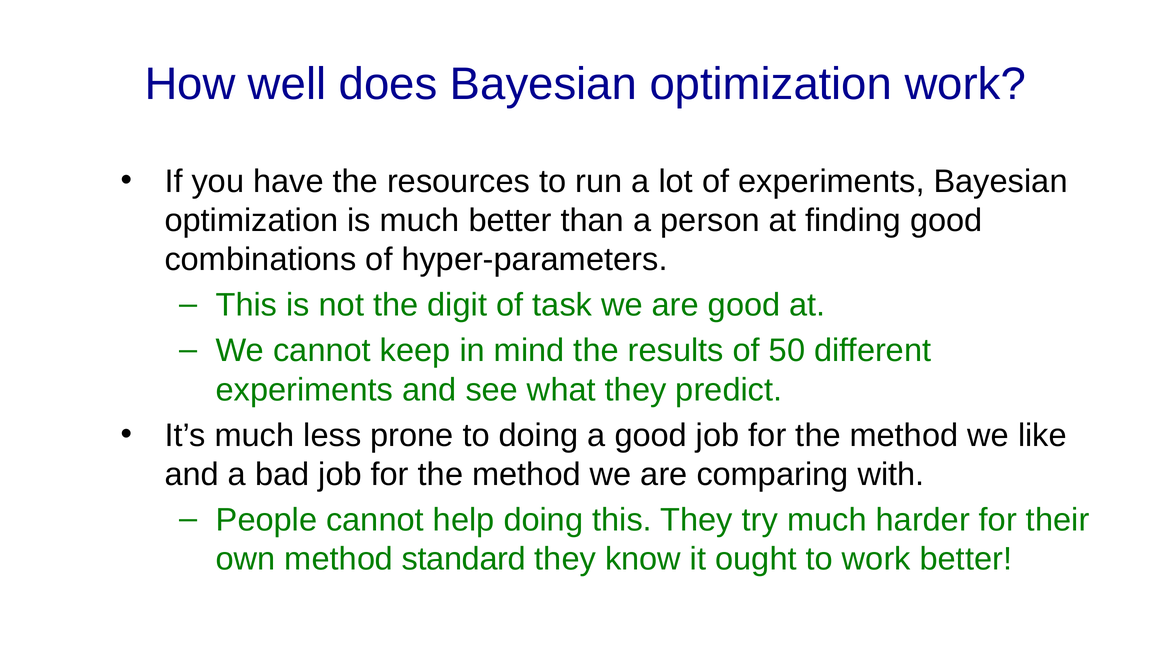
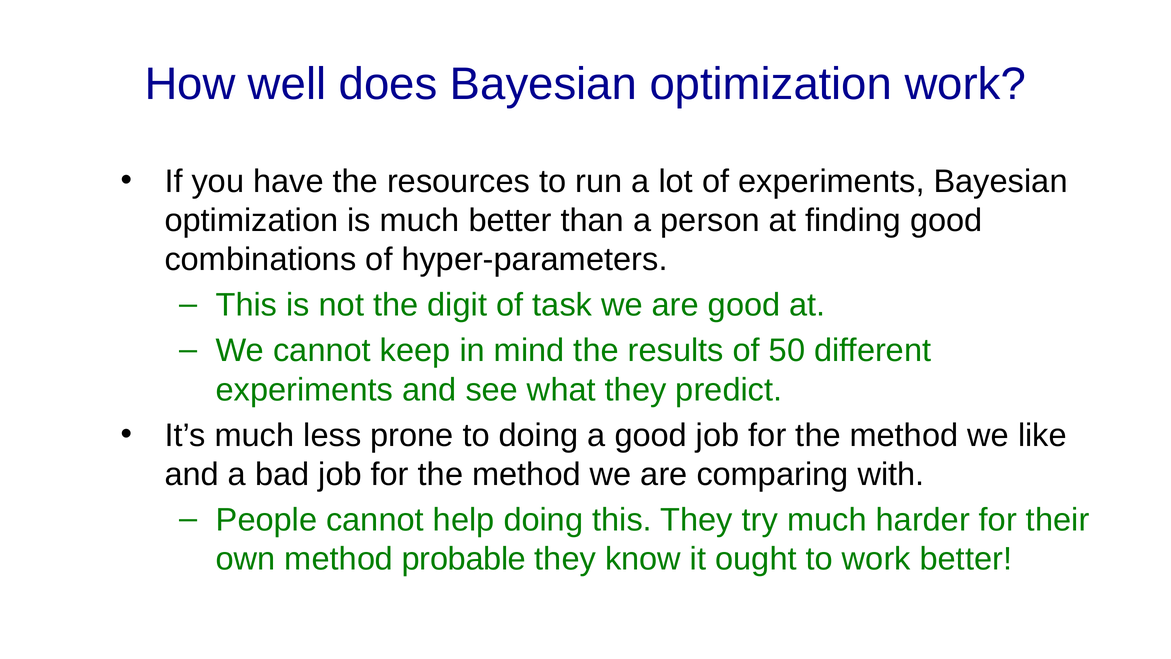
standard: standard -> probable
